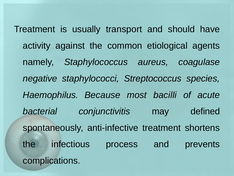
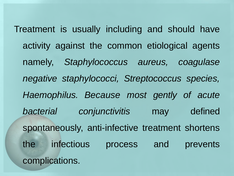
transport: transport -> including
bacilli: bacilli -> gently
